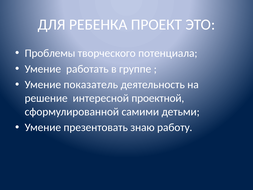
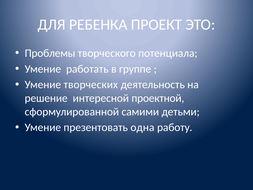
показатель: показатель -> творческих
знаю: знаю -> одна
